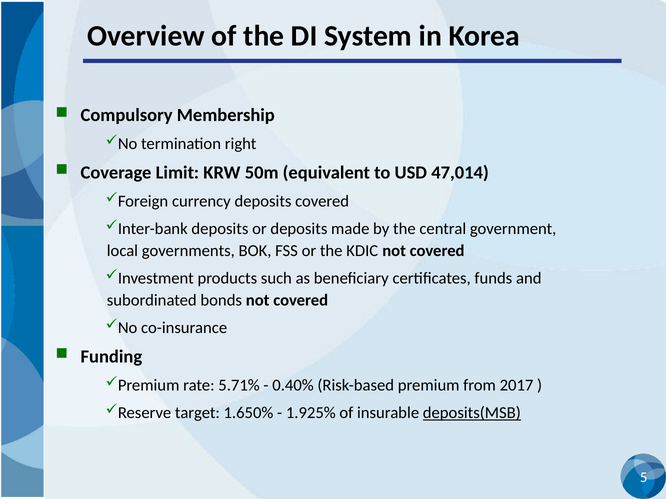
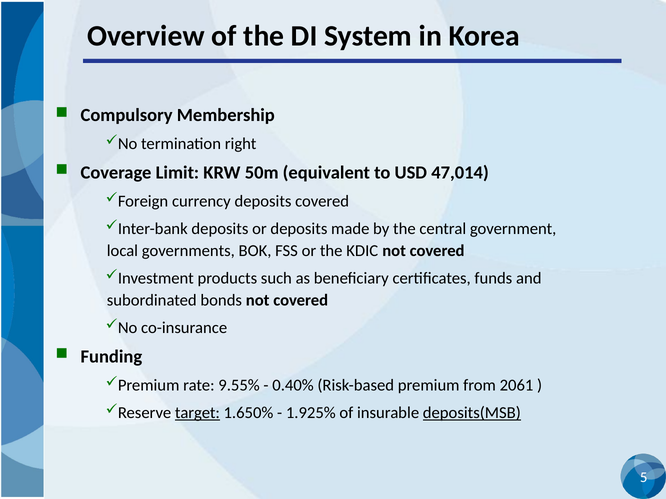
5.71%: 5.71% -> 9.55%
2017: 2017 -> 2061
target underline: none -> present
